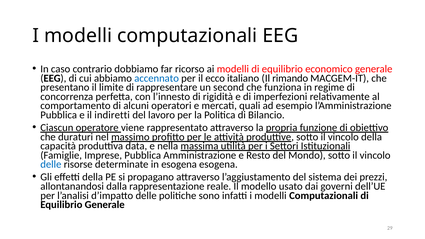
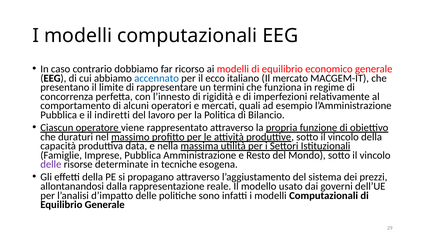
rimando: rimando -> mercato
second: second -> termini
delle at (51, 164) colour: blue -> purple
in esogena: esogena -> tecniche
